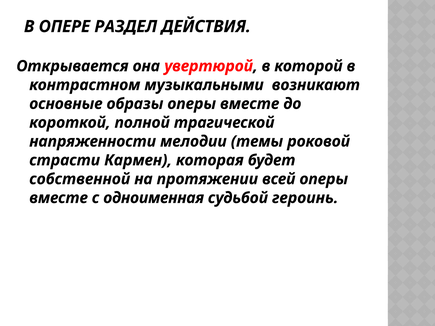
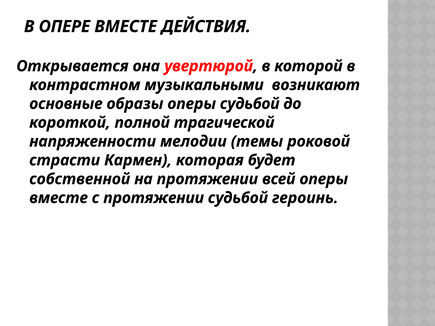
ОПЕРЕ РАЗДЕЛ: РАЗДЕЛ -> ВМЕСТЕ
образы оперы вместе: вместе -> судьбой
с одноименная: одноименная -> протяжении
